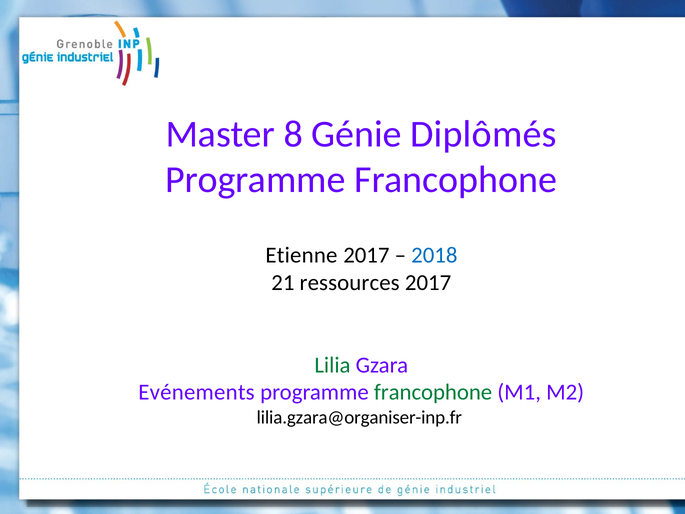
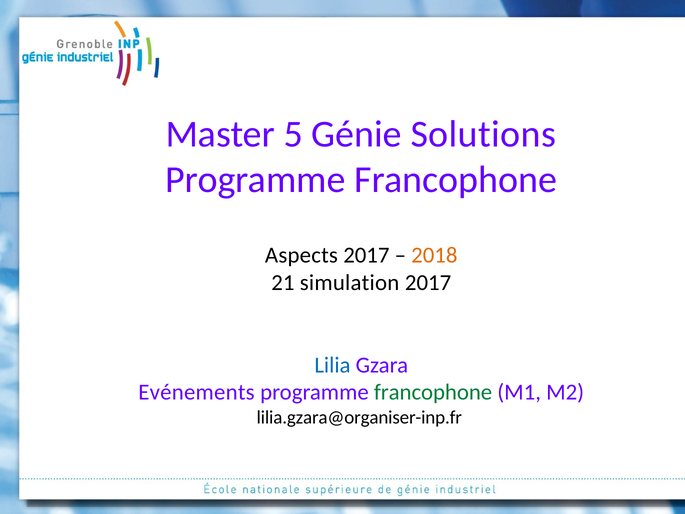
8: 8 -> 5
Diplômés: Diplômés -> Solutions
Etienne: Etienne -> Aspects
2018 colour: blue -> orange
ressources: ressources -> simulation
Lilia colour: green -> blue
